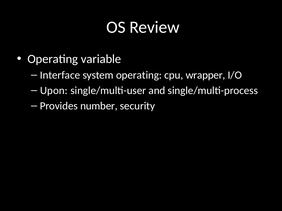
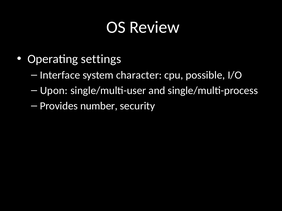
variable: variable -> settings
system operating: operating -> character
wrapper: wrapper -> possible
